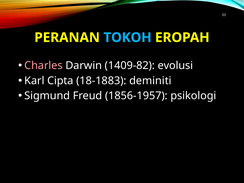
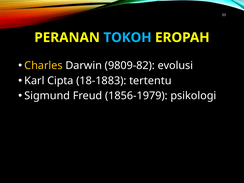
Charles colour: pink -> yellow
1409-82: 1409-82 -> 9809-82
deminiti: deminiti -> tertentu
1856-1957: 1856-1957 -> 1856-1979
